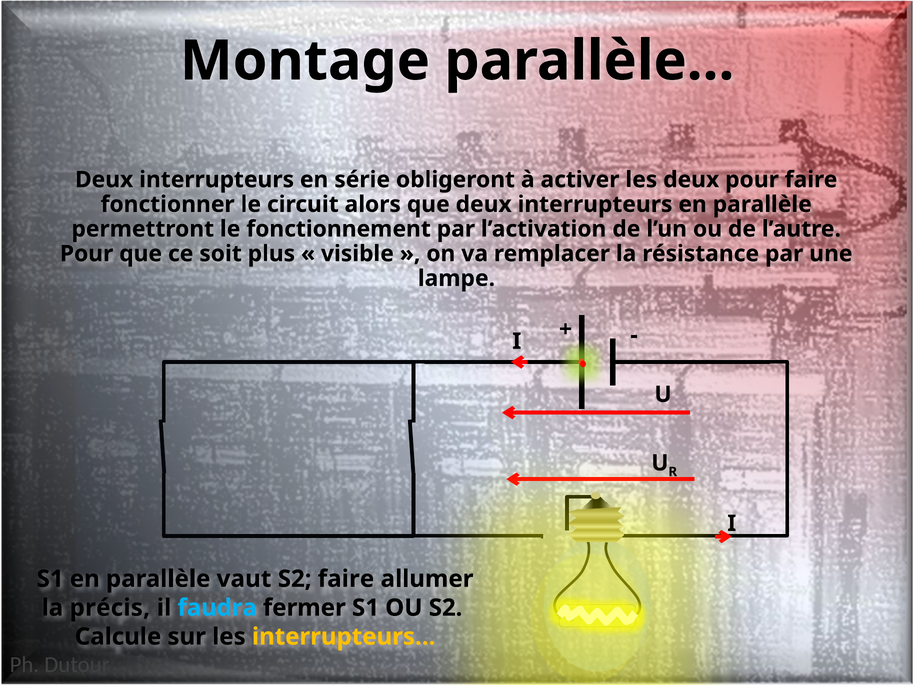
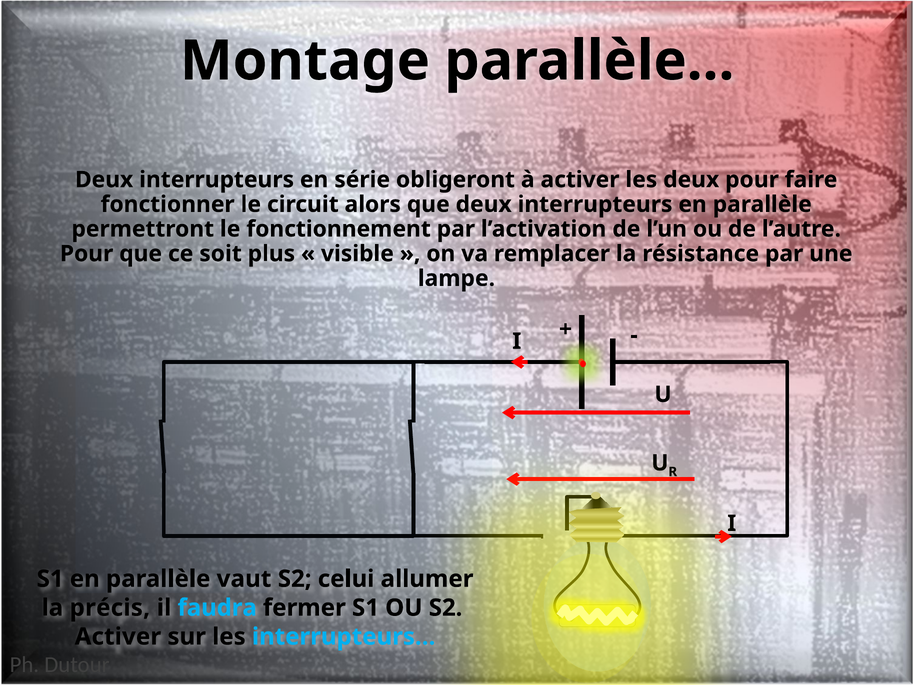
S2 faire: faire -> celui
Calcule at (118, 636): Calcule -> Activer
interrupteurs… colour: yellow -> light blue
